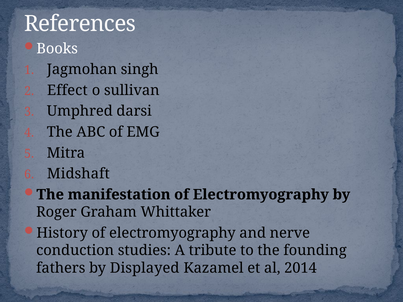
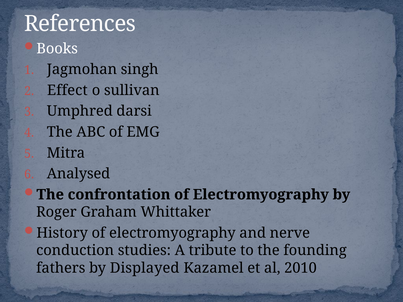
Midshaft: Midshaft -> Analysed
manifestation: manifestation -> confrontation
2014: 2014 -> 2010
